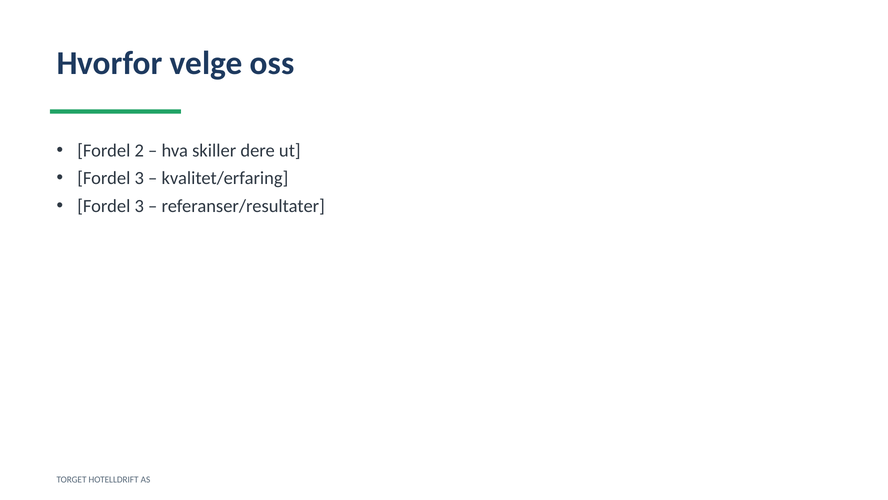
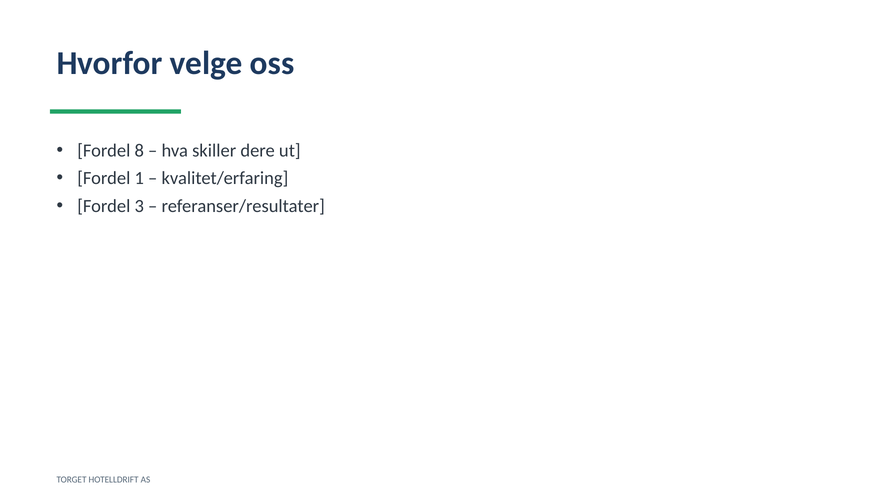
2: 2 -> 8
3 at (139, 178): 3 -> 1
